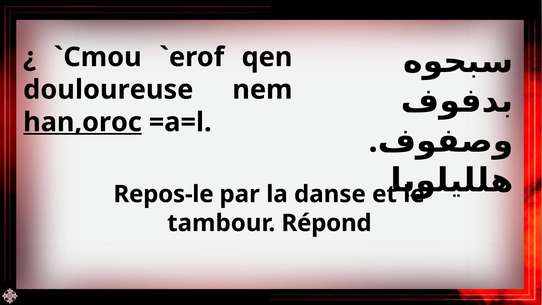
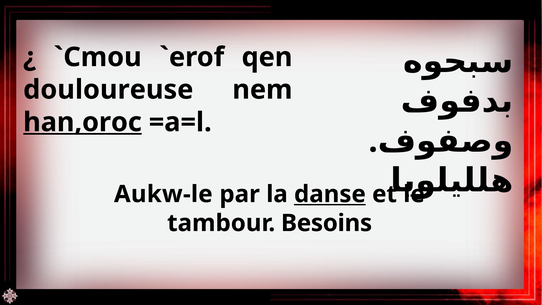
Repos-le: Repos-le -> Aukw-le
danse underline: none -> present
Répond: Répond -> Besoins
